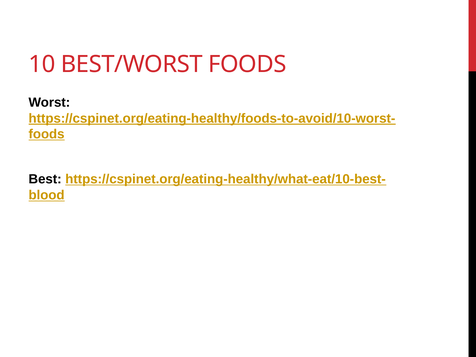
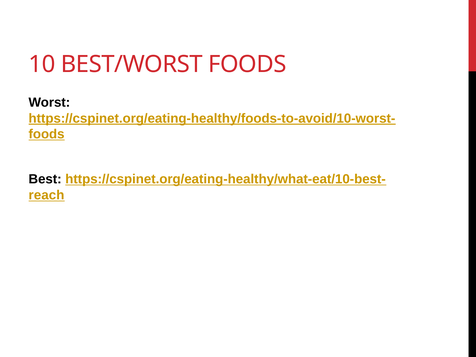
blood: blood -> reach
